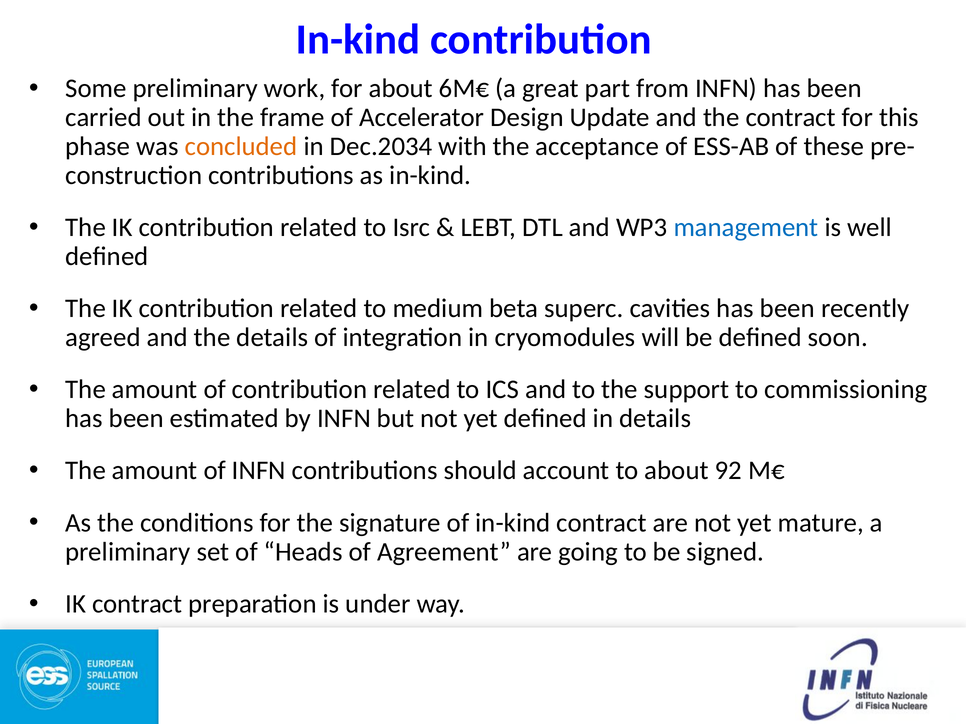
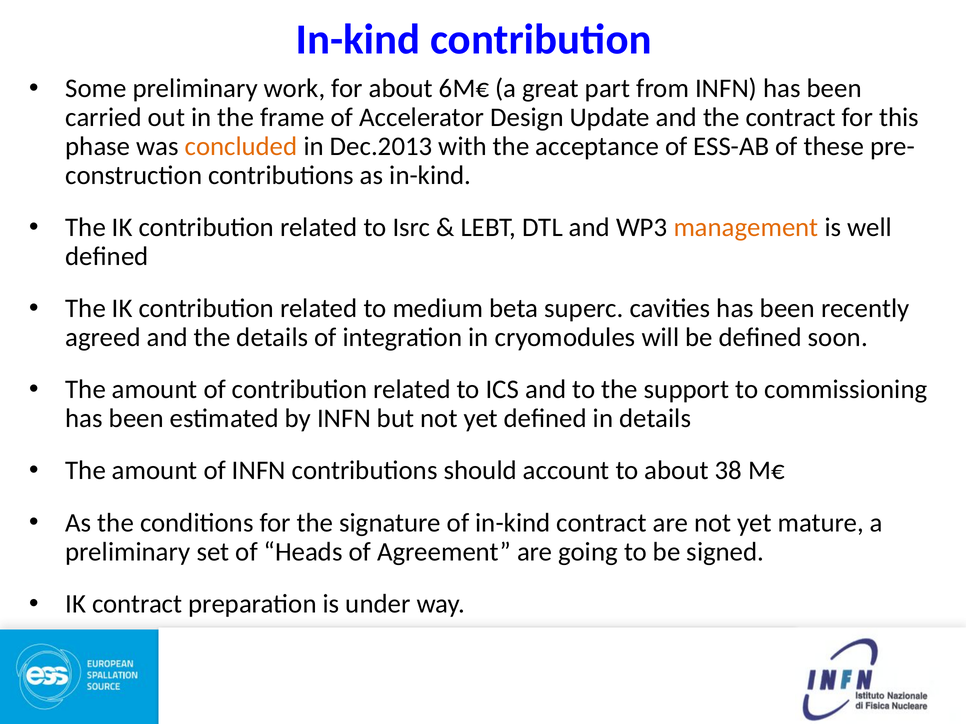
Dec.2034: Dec.2034 -> Dec.2013
management colour: blue -> orange
92: 92 -> 38
